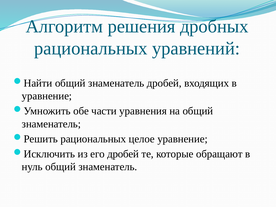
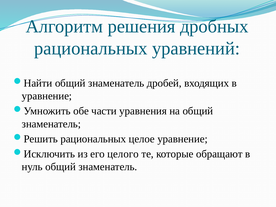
его дробей: дробей -> целого
